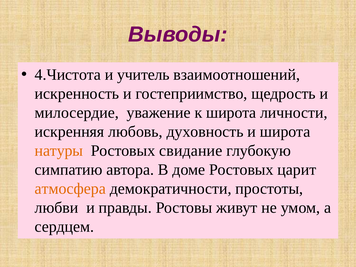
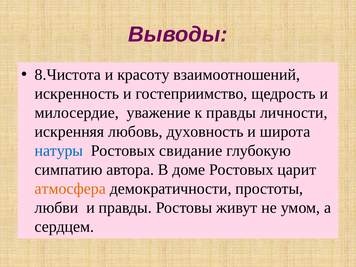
4.Чистота: 4.Чистота -> 8.Чистота
учитель: учитель -> красоту
к широта: широта -> правды
натуры colour: orange -> blue
